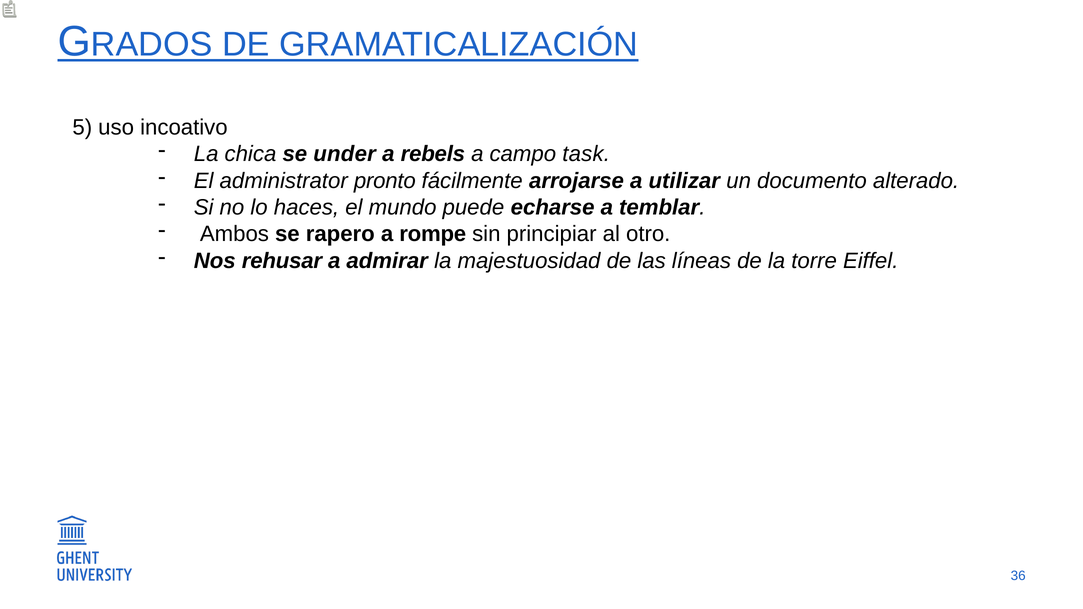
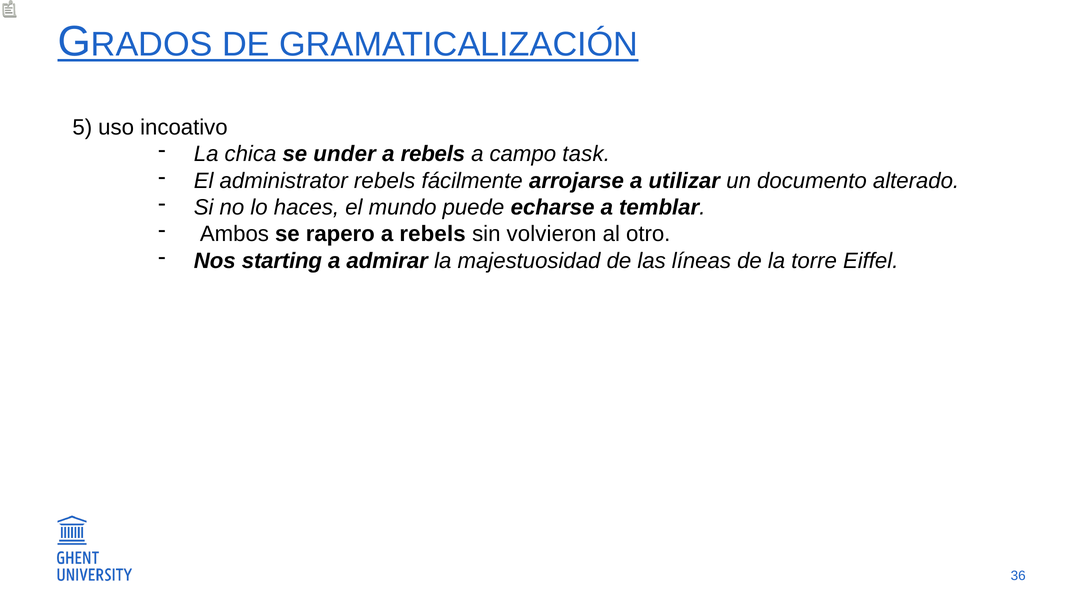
administrator pronto: pronto -> rebels
rompe at (433, 234): rompe -> rebels
principiar: principiar -> volvieron
rehusar: rehusar -> starting
